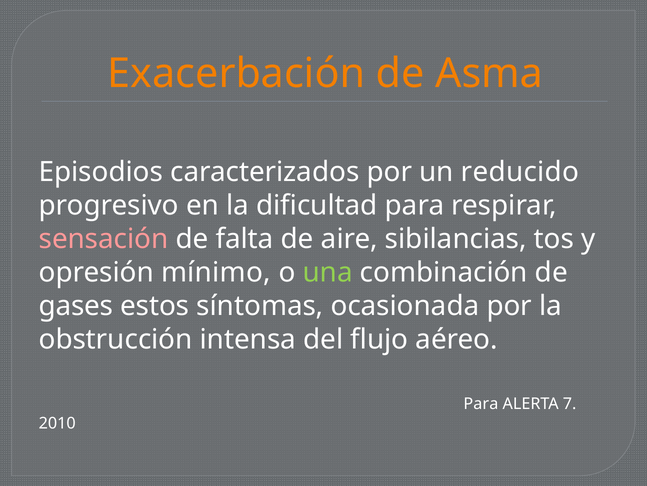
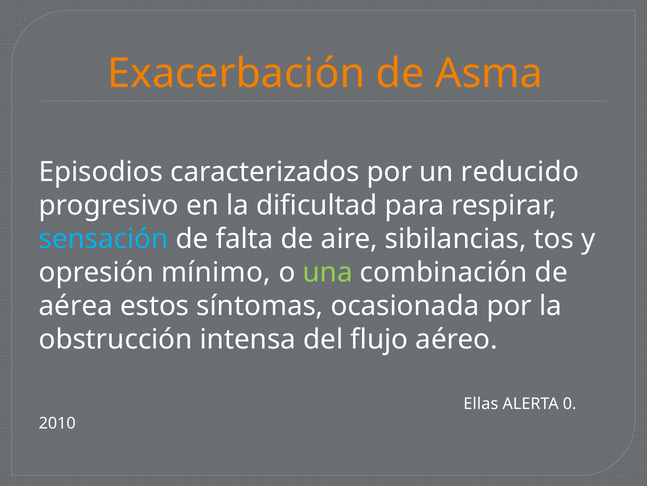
sensación colour: pink -> light blue
gases: gases -> aérea
Para at (481, 403): Para -> Ellas
7: 7 -> 0
